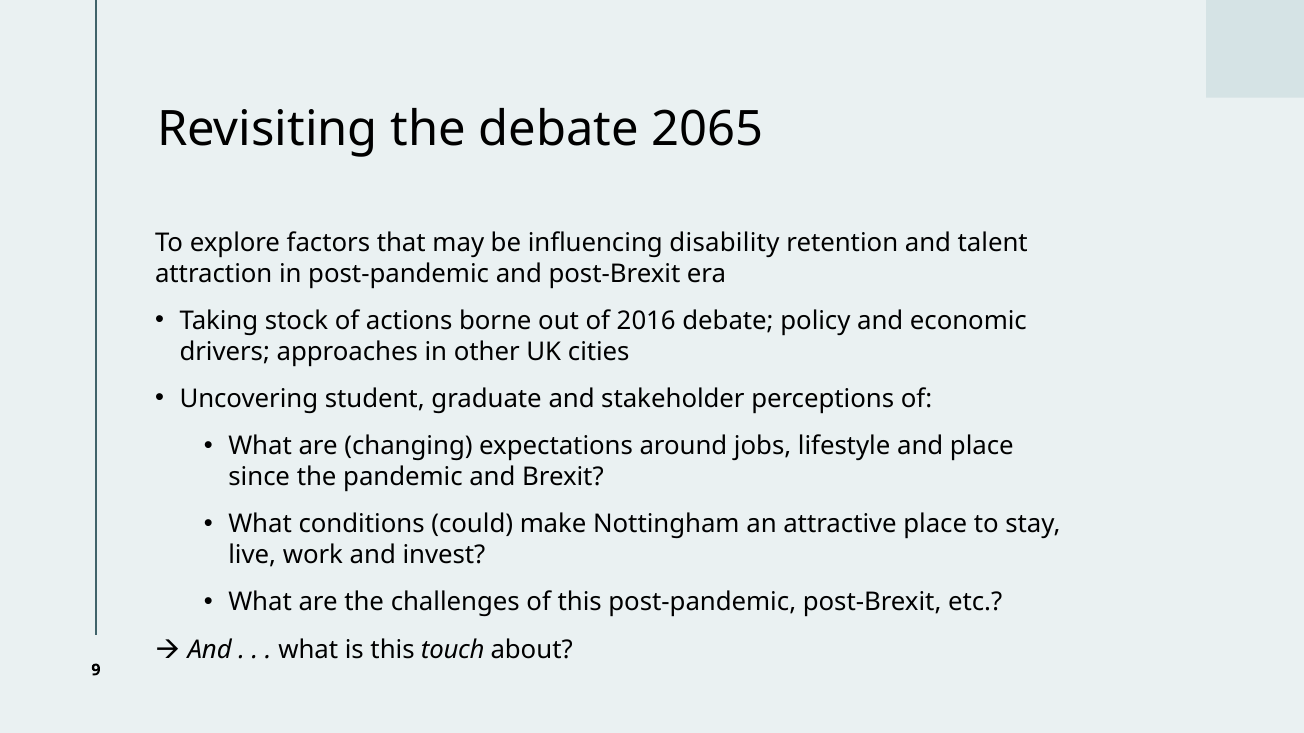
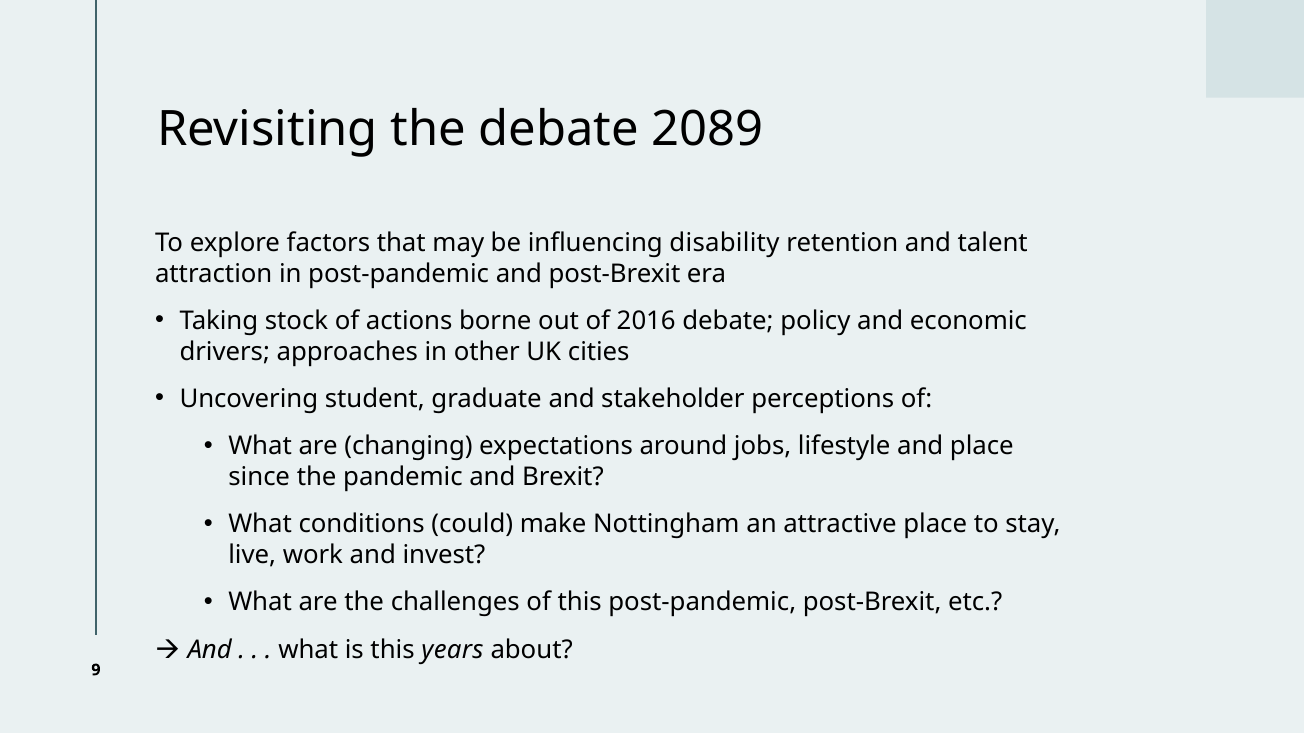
2065: 2065 -> 2089
touch: touch -> years
